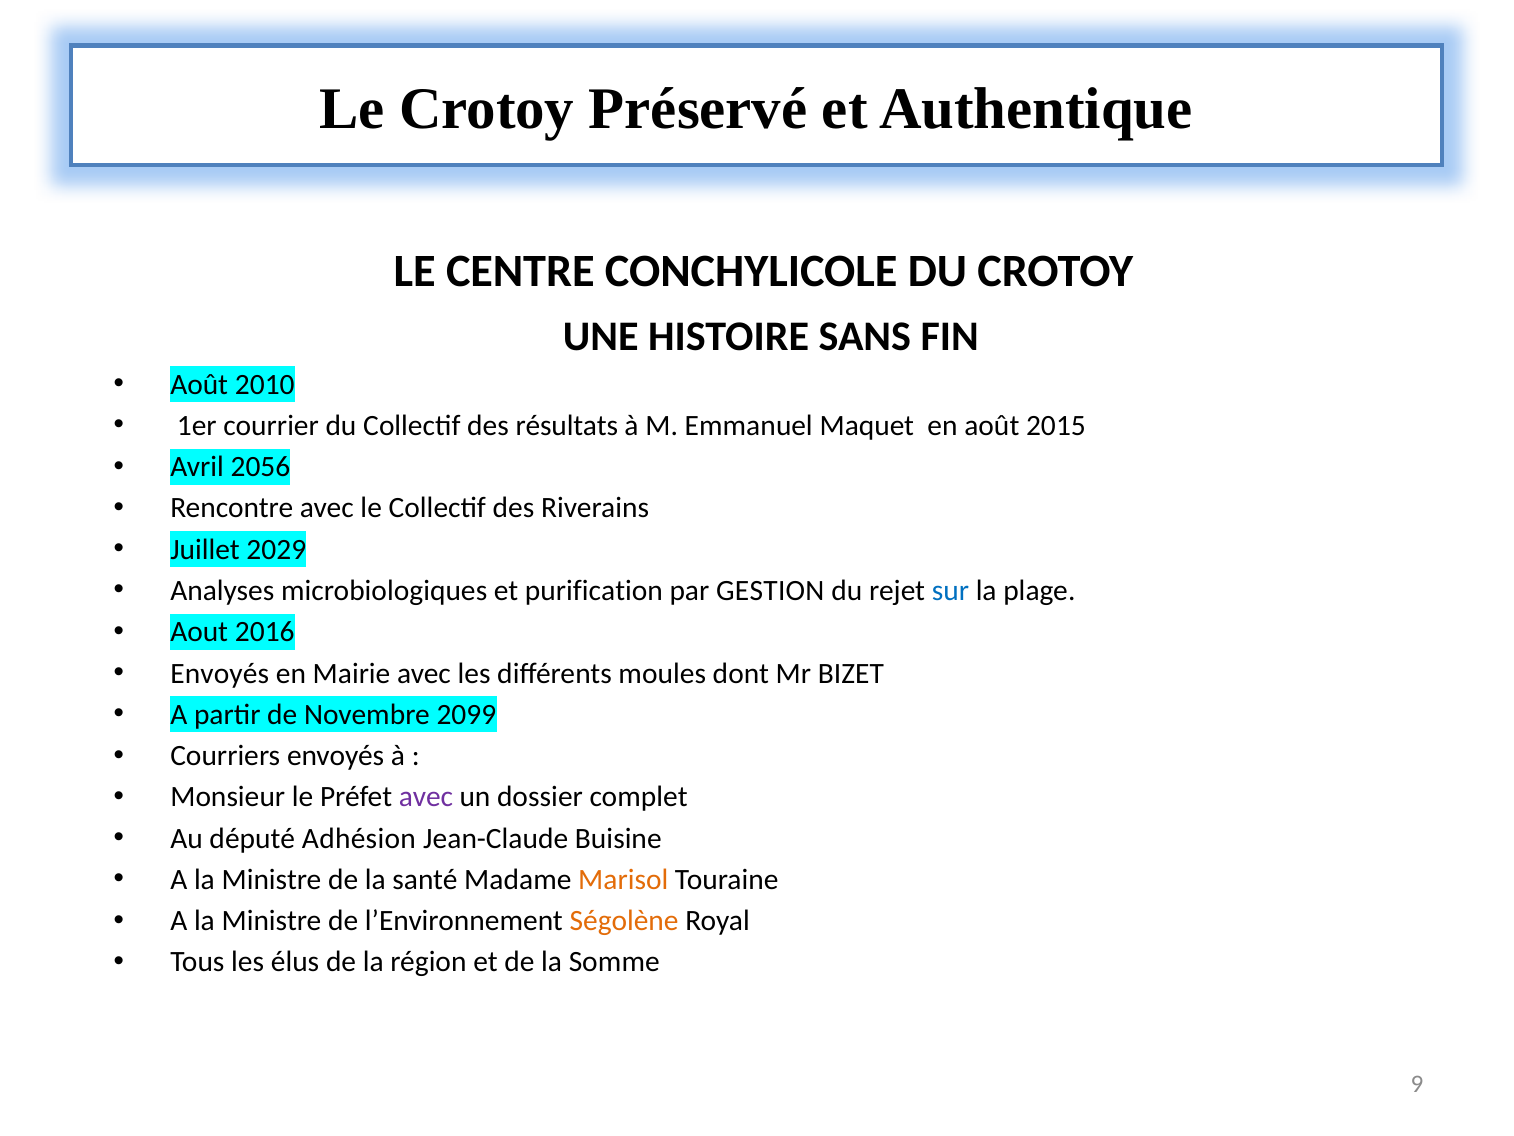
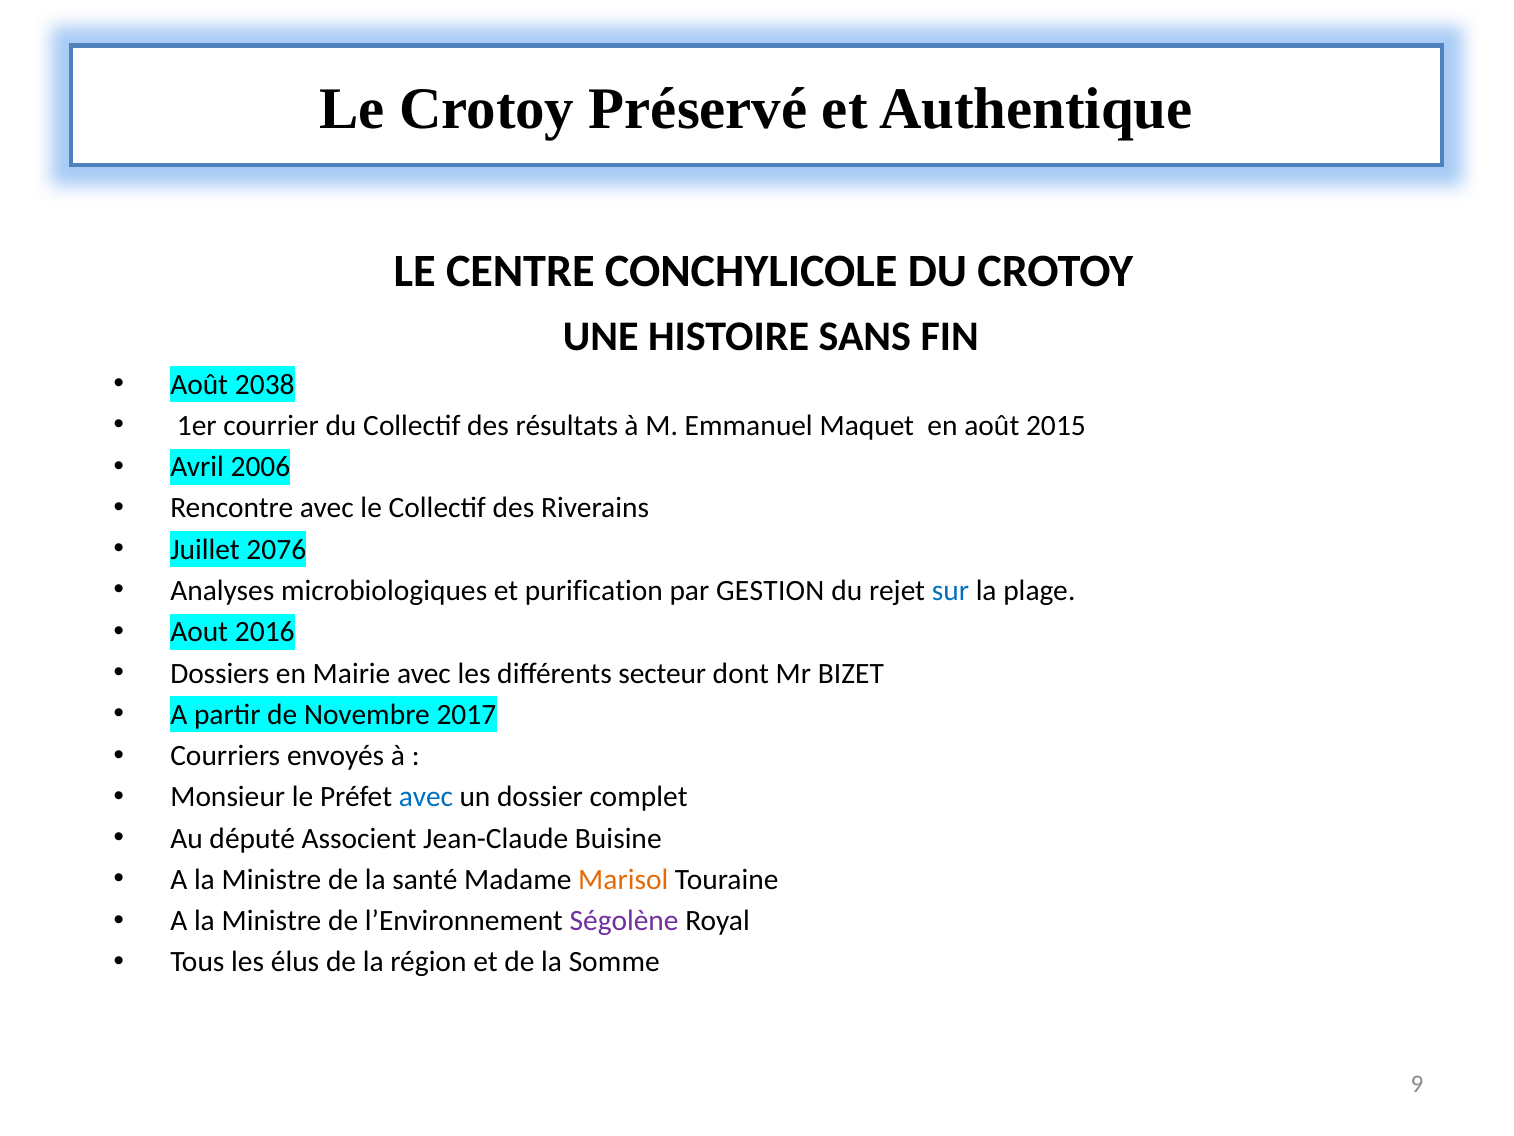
2010: 2010 -> 2038
2056: 2056 -> 2006
2029: 2029 -> 2076
Envoyés at (220, 673): Envoyés -> Dossiers
moules: moules -> secteur
2099: 2099 -> 2017
avec at (426, 797) colour: purple -> blue
Adhésion: Adhésion -> Associent
Ségolène colour: orange -> purple
